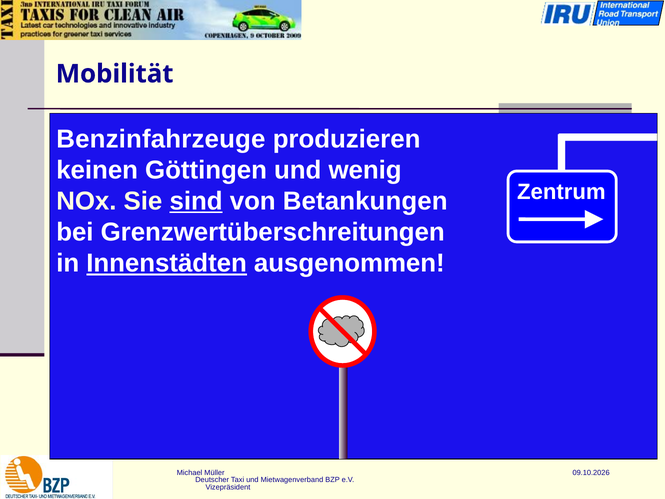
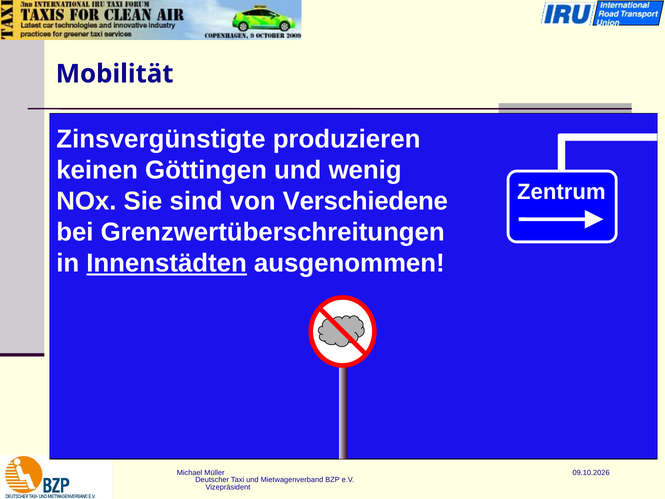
Benzinfahrzeuge: Benzinfahrzeuge -> Zinsvergünstigte
sind underline: present -> none
Betankungen: Betankungen -> Verschiedene
